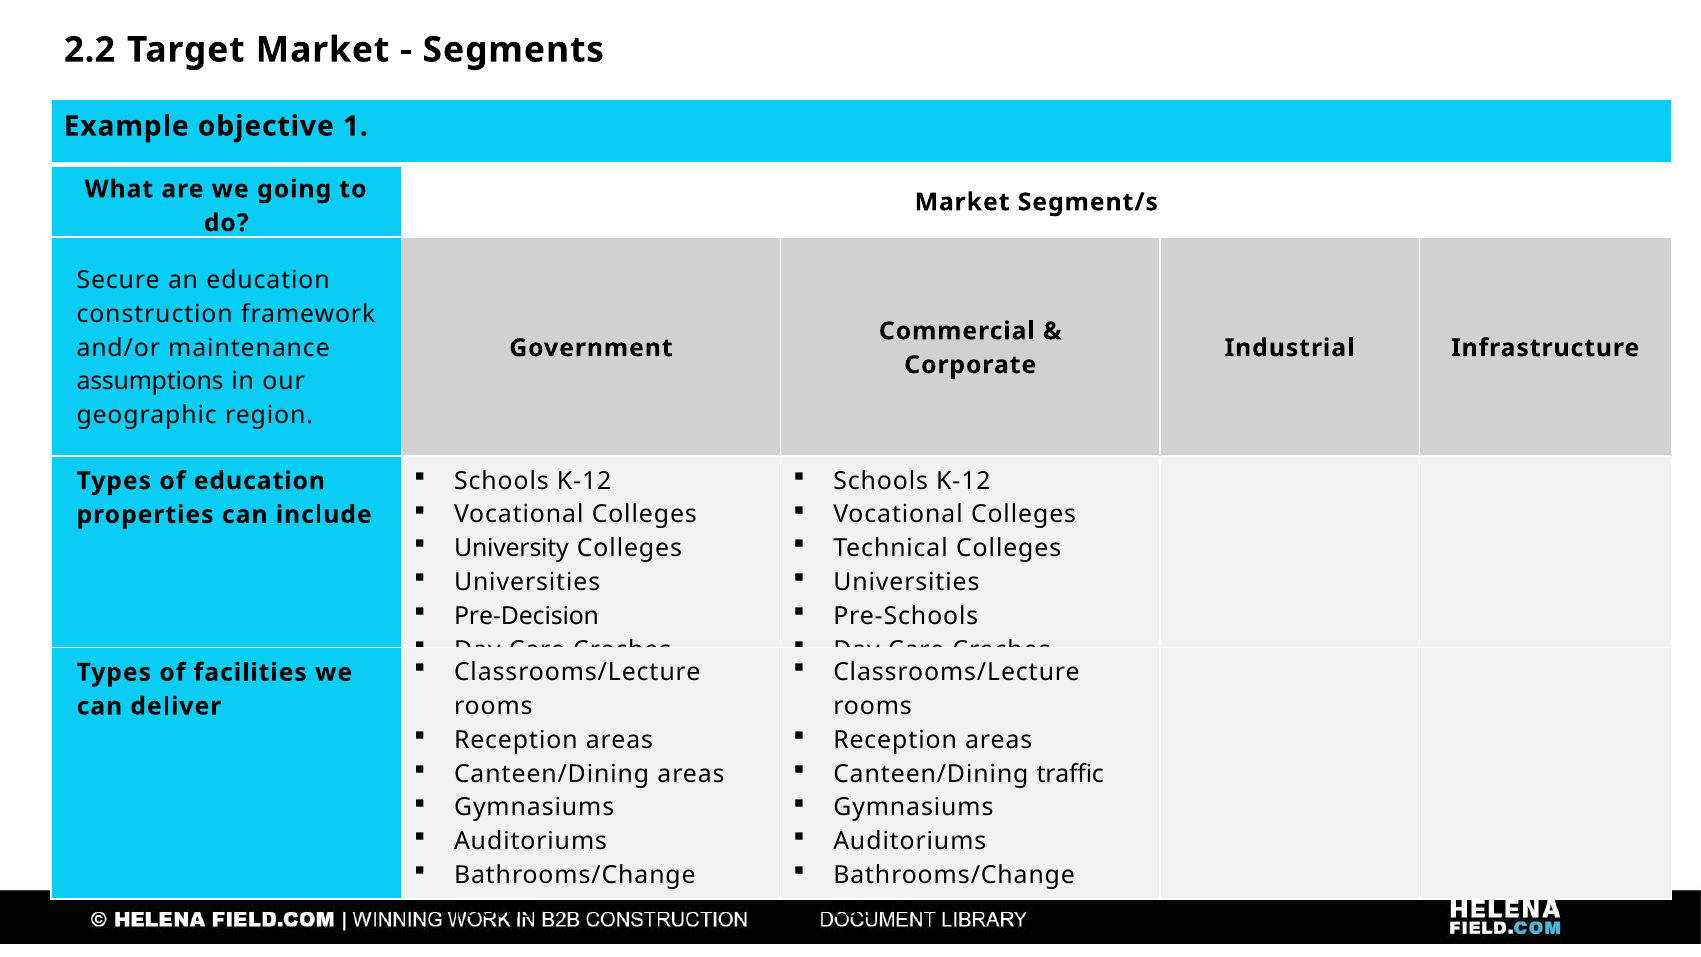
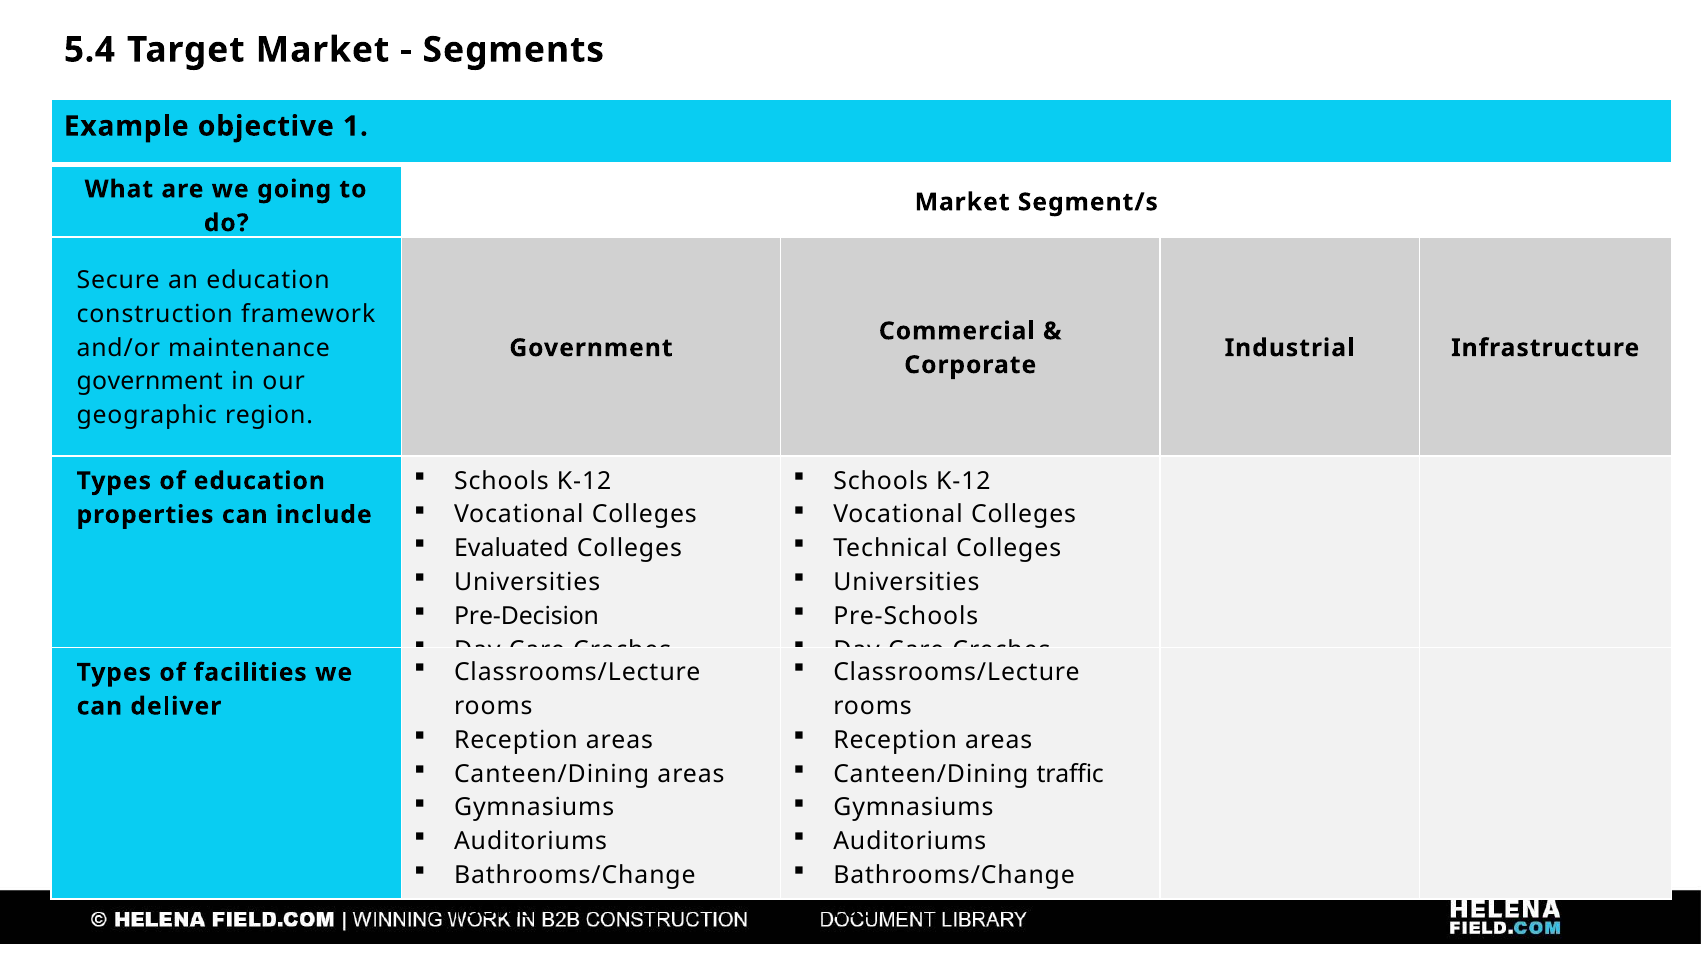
2.2: 2.2 -> 5.4
assumptions at (150, 382): assumptions -> government
University: University -> Evaluated
